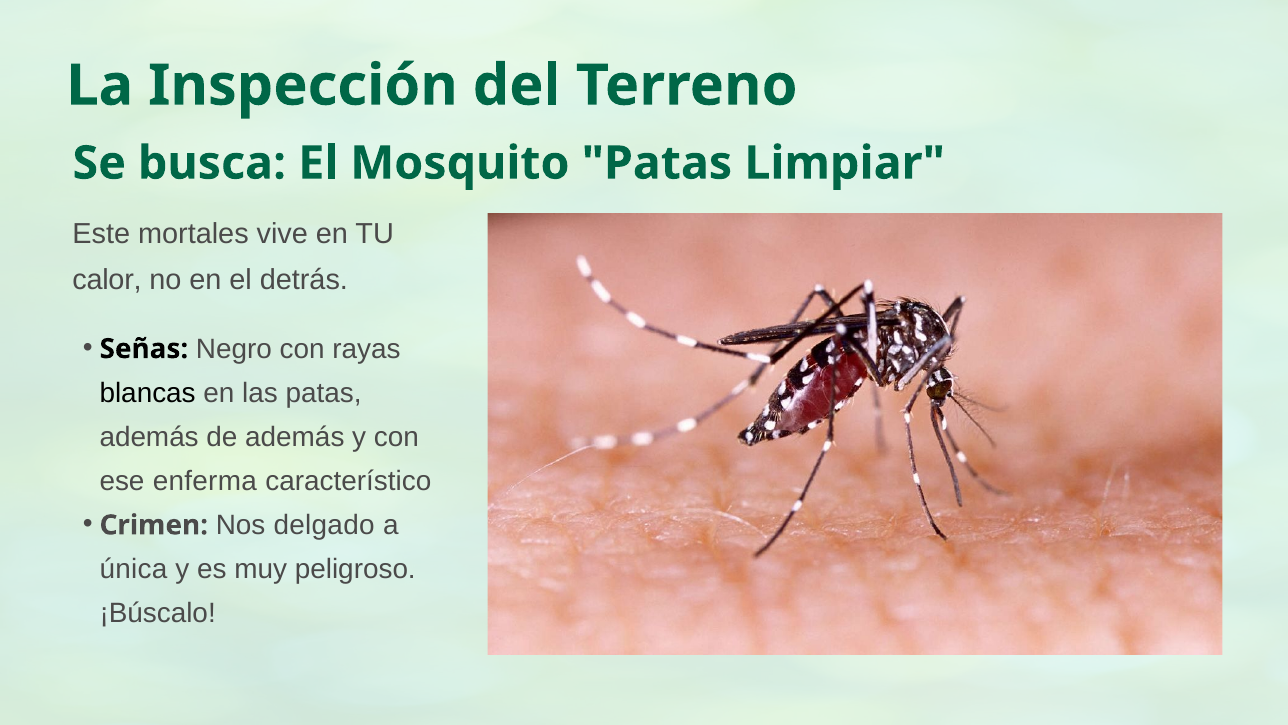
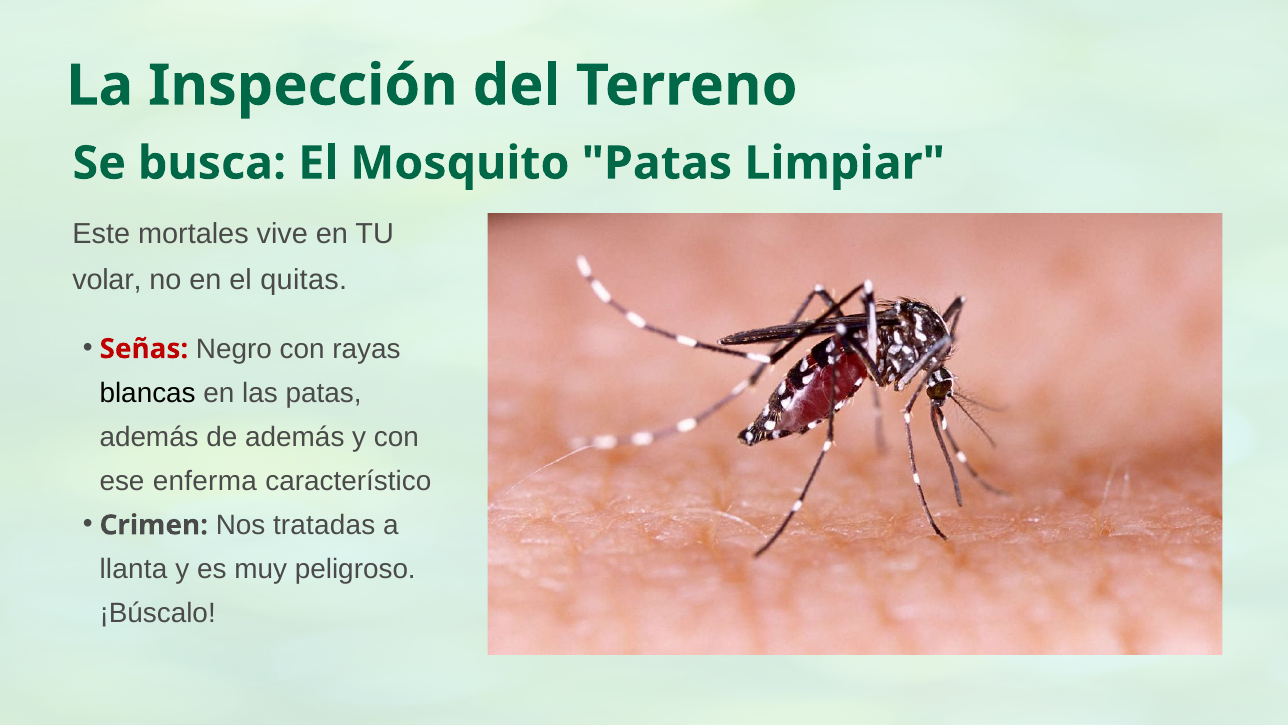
calor: calor -> volar
detrás: detrás -> quitas
Señas colour: black -> red
delgado: delgado -> tratadas
única: única -> llanta
